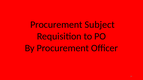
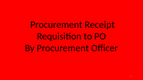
Subject: Subject -> Receipt
